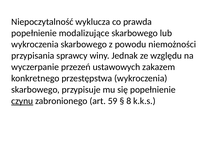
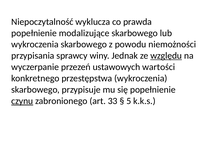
względu underline: none -> present
zakazem: zakazem -> wartości
59: 59 -> 33
8: 8 -> 5
